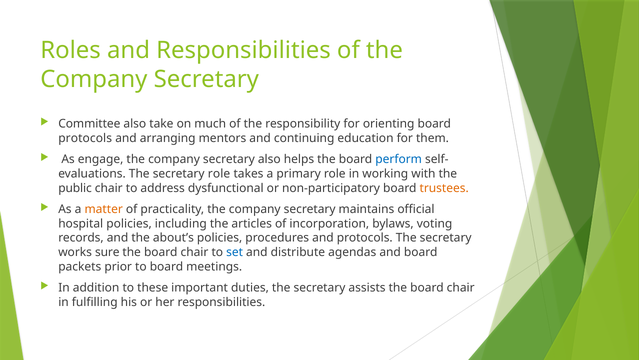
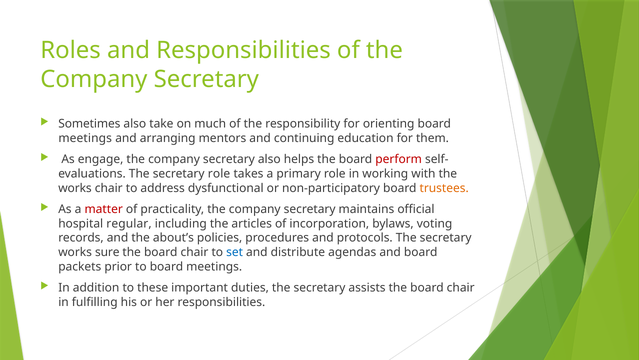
Committee: Committee -> Sometimes
protocols at (85, 138): protocols -> meetings
perform colour: blue -> red
public at (75, 188): public -> works
matter colour: orange -> red
hospital policies: policies -> regular
